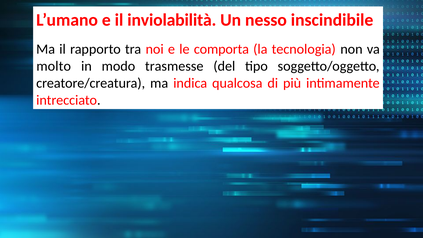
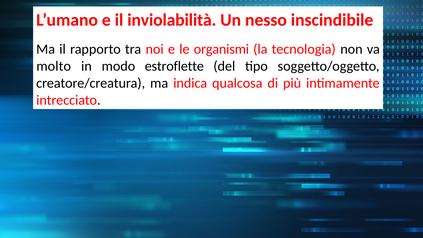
comporta: comporta -> organismi
trasmesse: trasmesse -> estroflette
